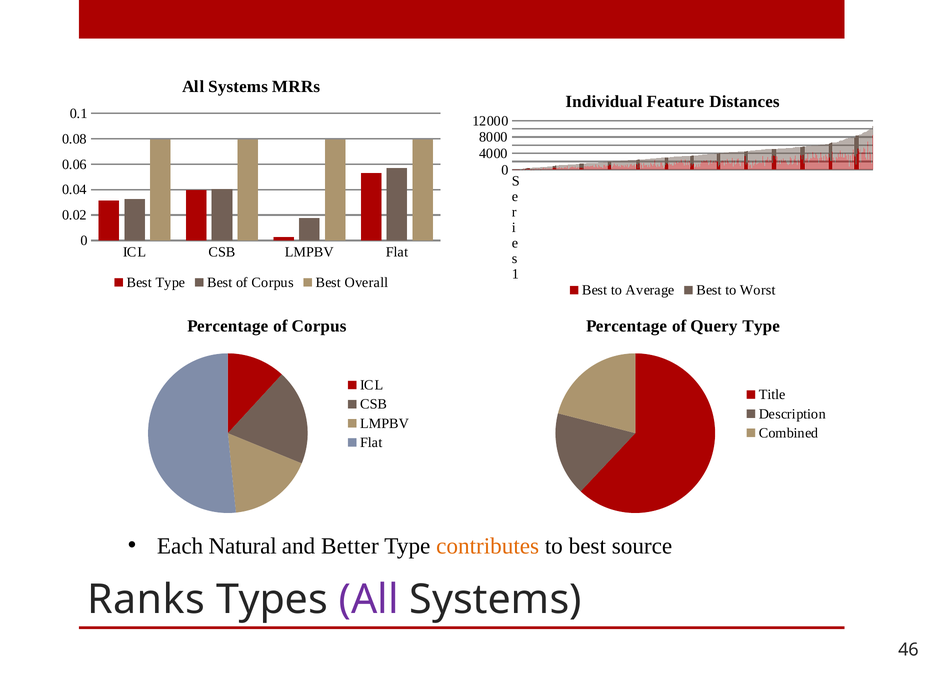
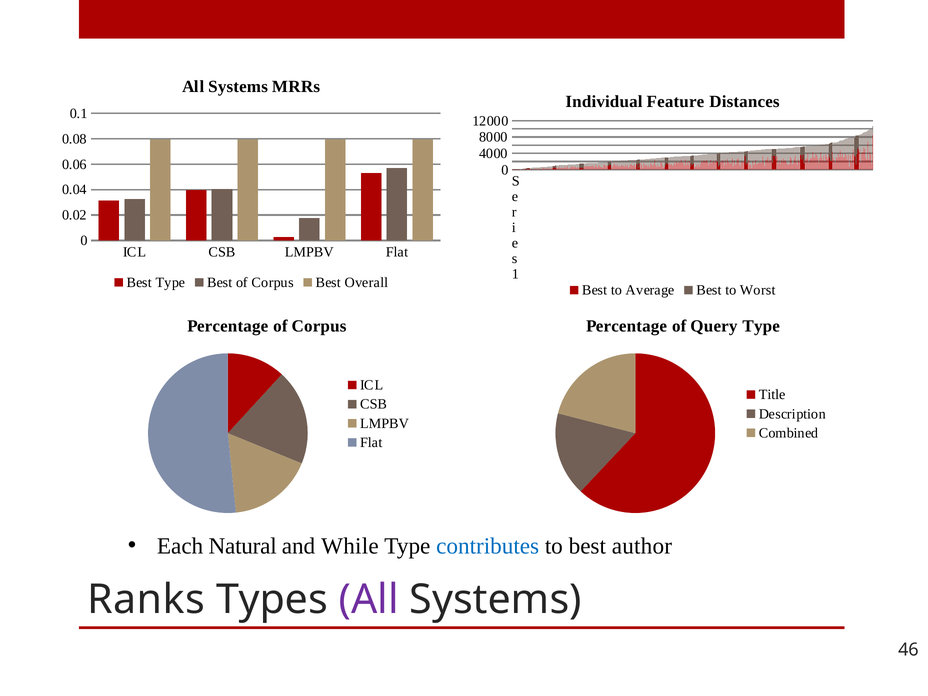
Better: Better -> While
contributes colour: orange -> blue
source: source -> author
